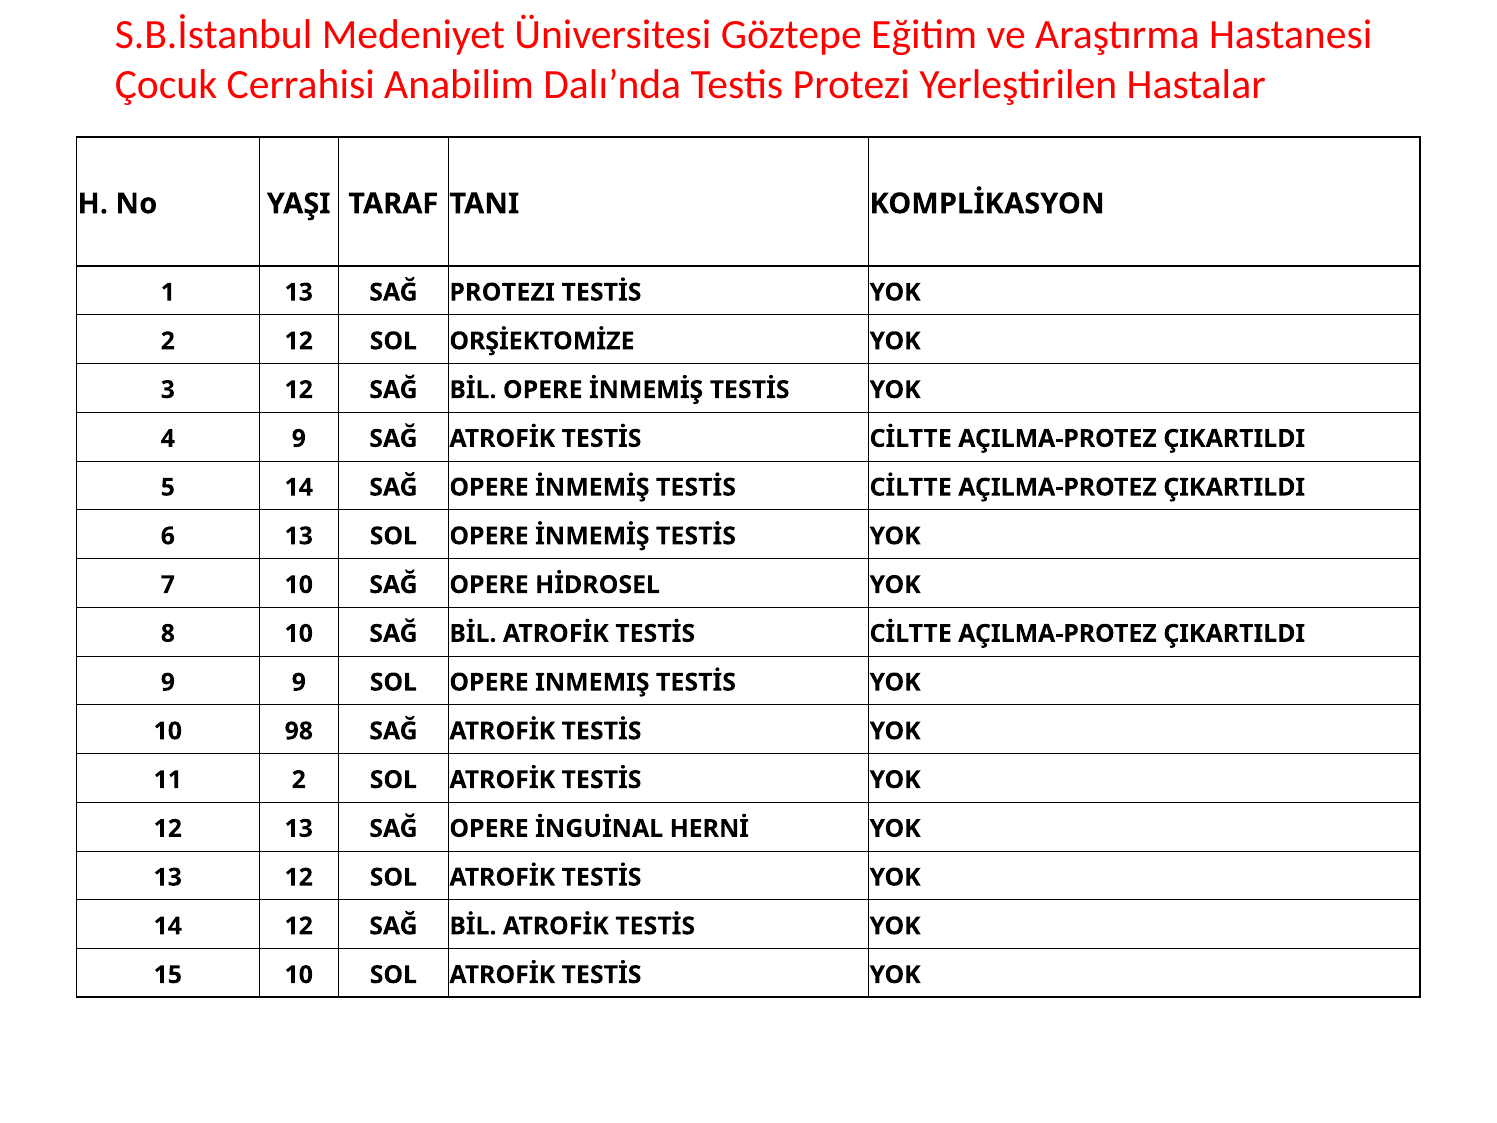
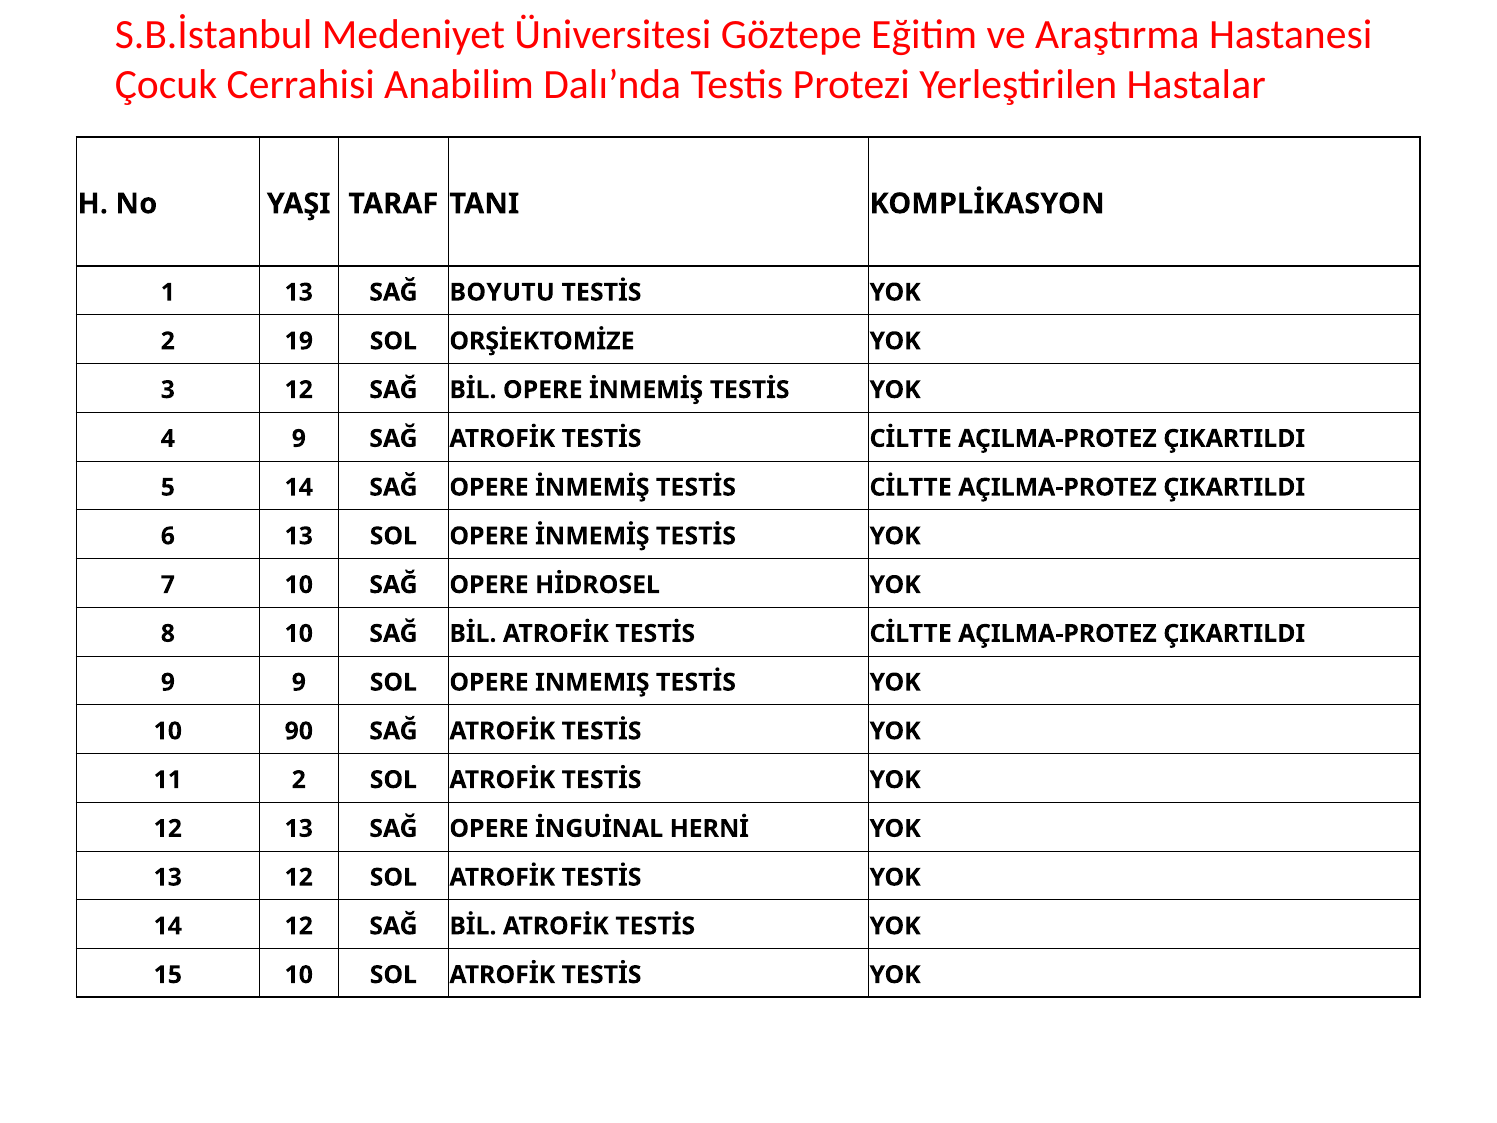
SAĞ PROTEZI: PROTEZI -> BOYUTU
2 12: 12 -> 19
98: 98 -> 90
